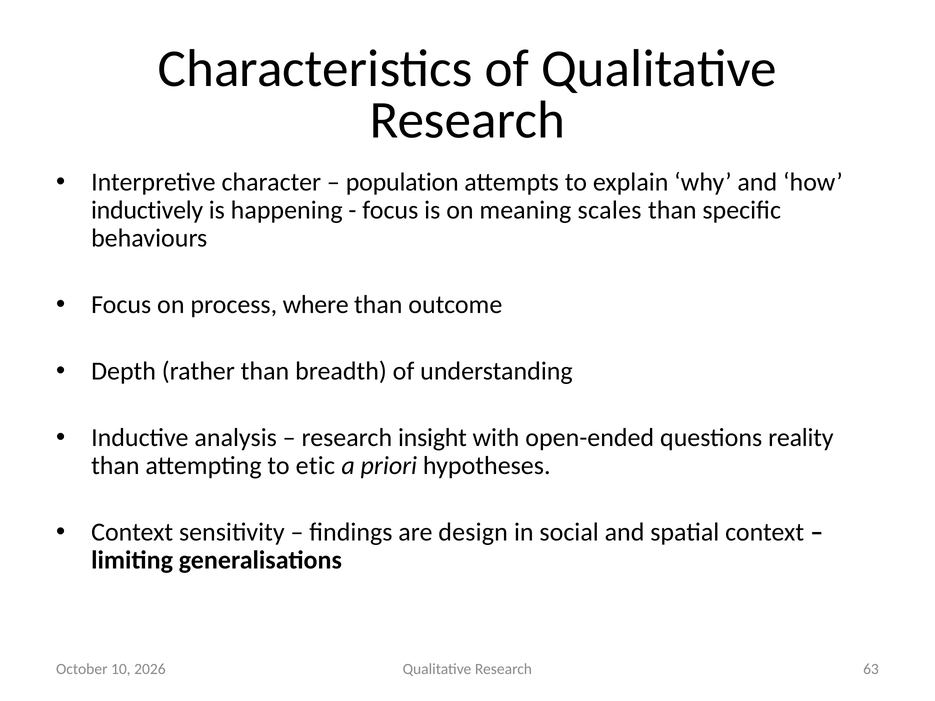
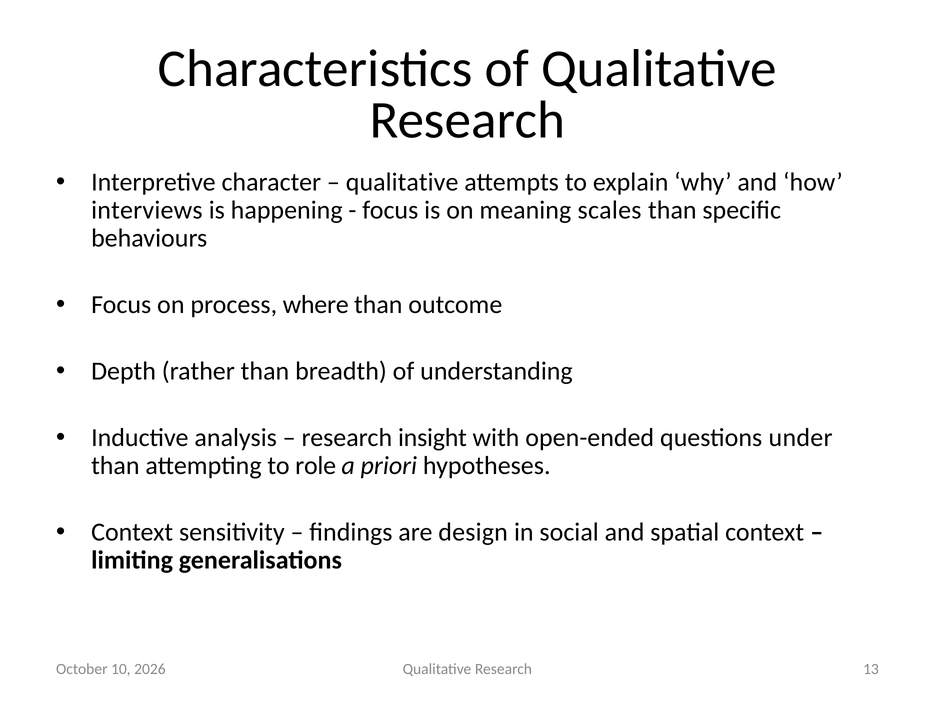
population at (402, 182): population -> qualitative
inductively: inductively -> interviews
reality: reality -> under
etic: etic -> role
63: 63 -> 13
